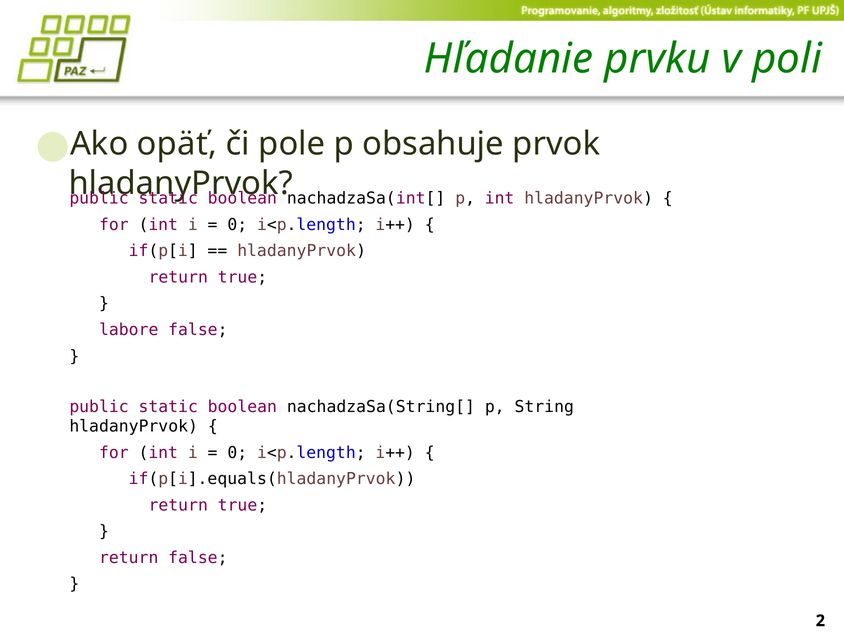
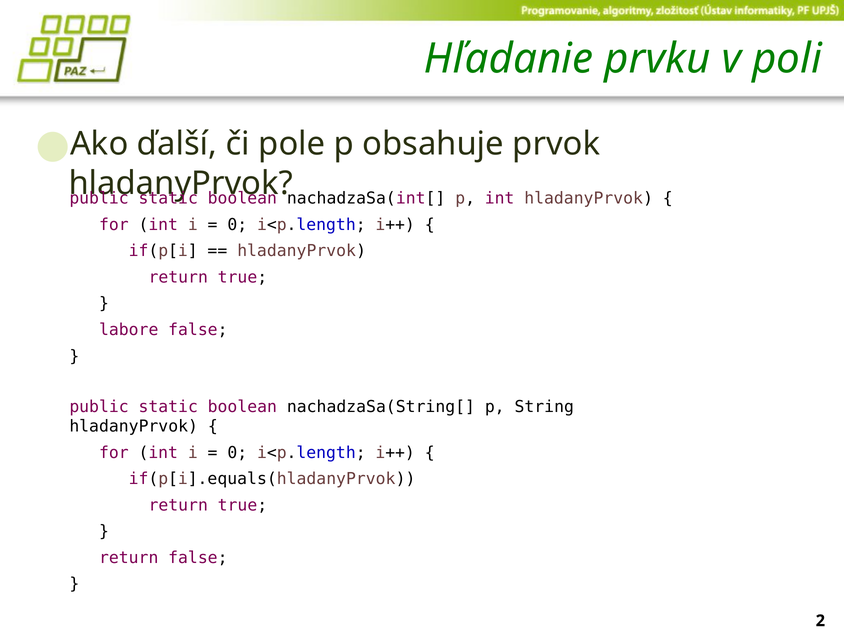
opäť: opäť -> ďalší
